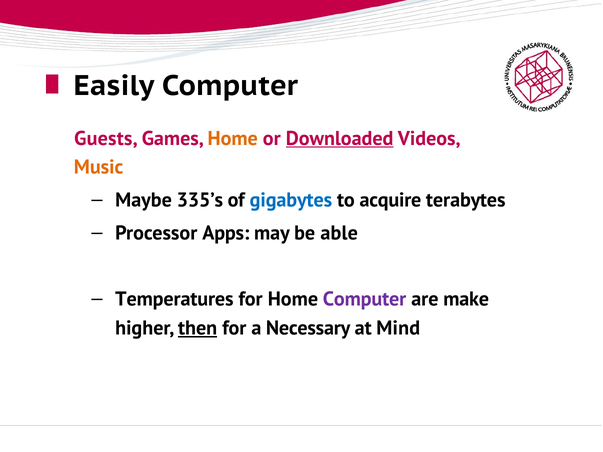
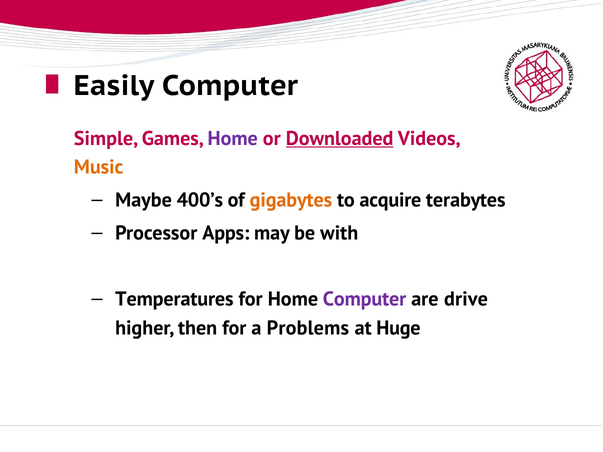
Guests: Guests -> Simple
Home at (233, 139) colour: orange -> purple
335’s: 335’s -> 400’s
gigabytes colour: blue -> orange
able: able -> with
make: make -> drive
then underline: present -> none
Necessary: Necessary -> Problems
Mind: Mind -> Huge
